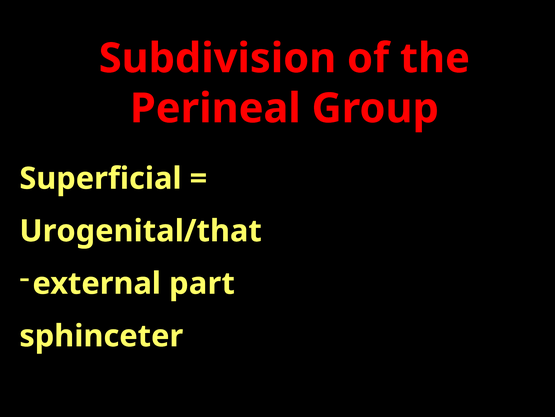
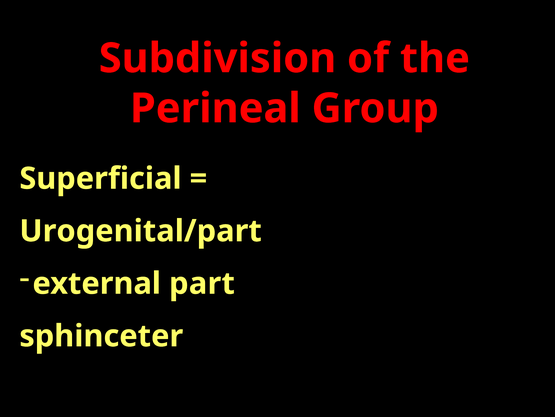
Urogenital/that: Urogenital/that -> Urogenital/part
